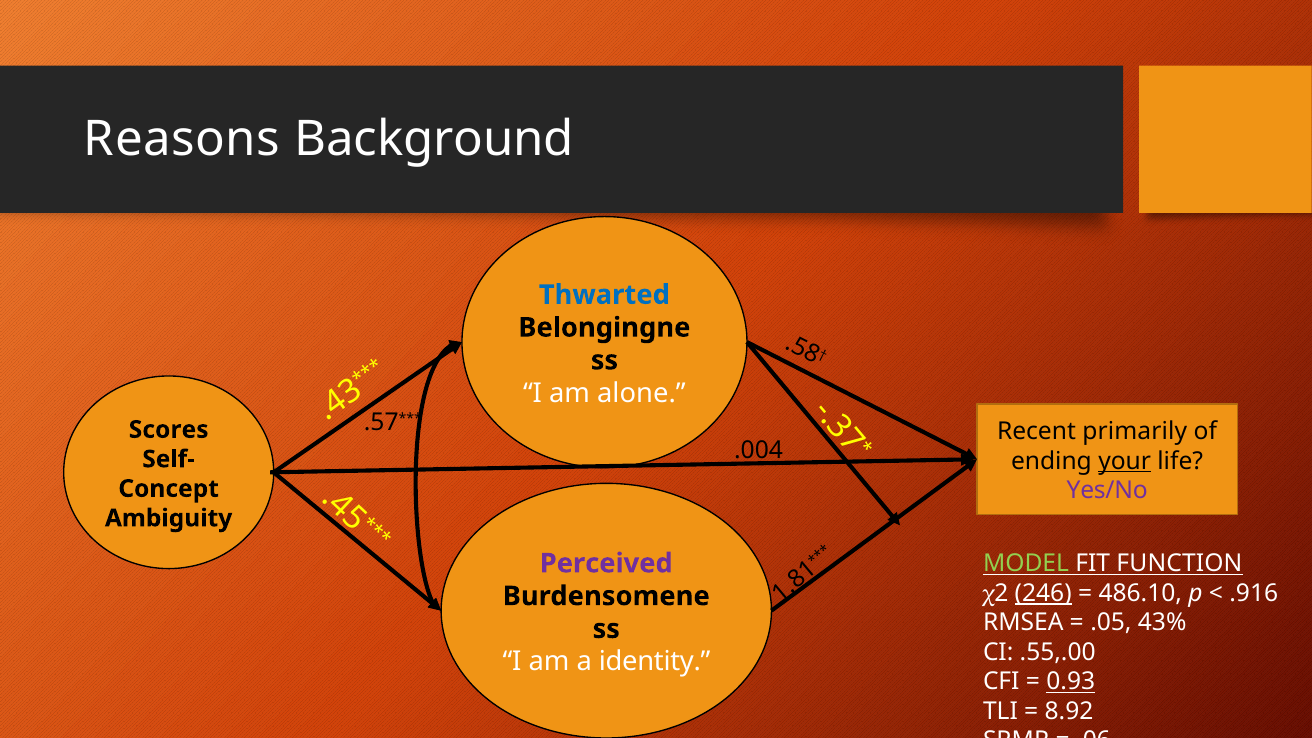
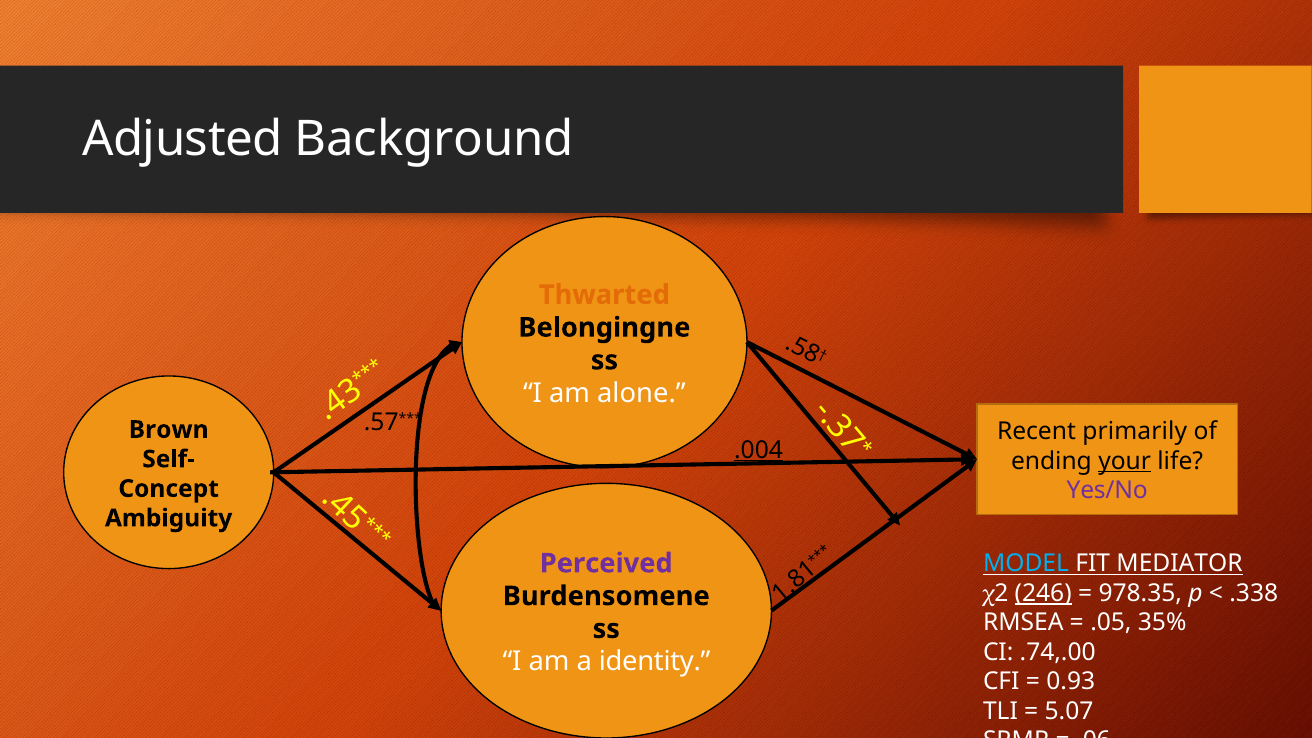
Reasons: Reasons -> Adjusted
Thwarted colour: blue -> orange
Scores: Scores -> Brown
.004 underline: none -> present
MODEL colour: light green -> light blue
FUNCTION: FUNCTION -> MEDIATOR
486.10: 486.10 -> 978.35
.916: .916 -> .338
43%: 43% -> 35%
.55,.00: .55,.00 -> .74,.00
0.93 underline: present -> none
8.92: 8.92 -> 5.07
